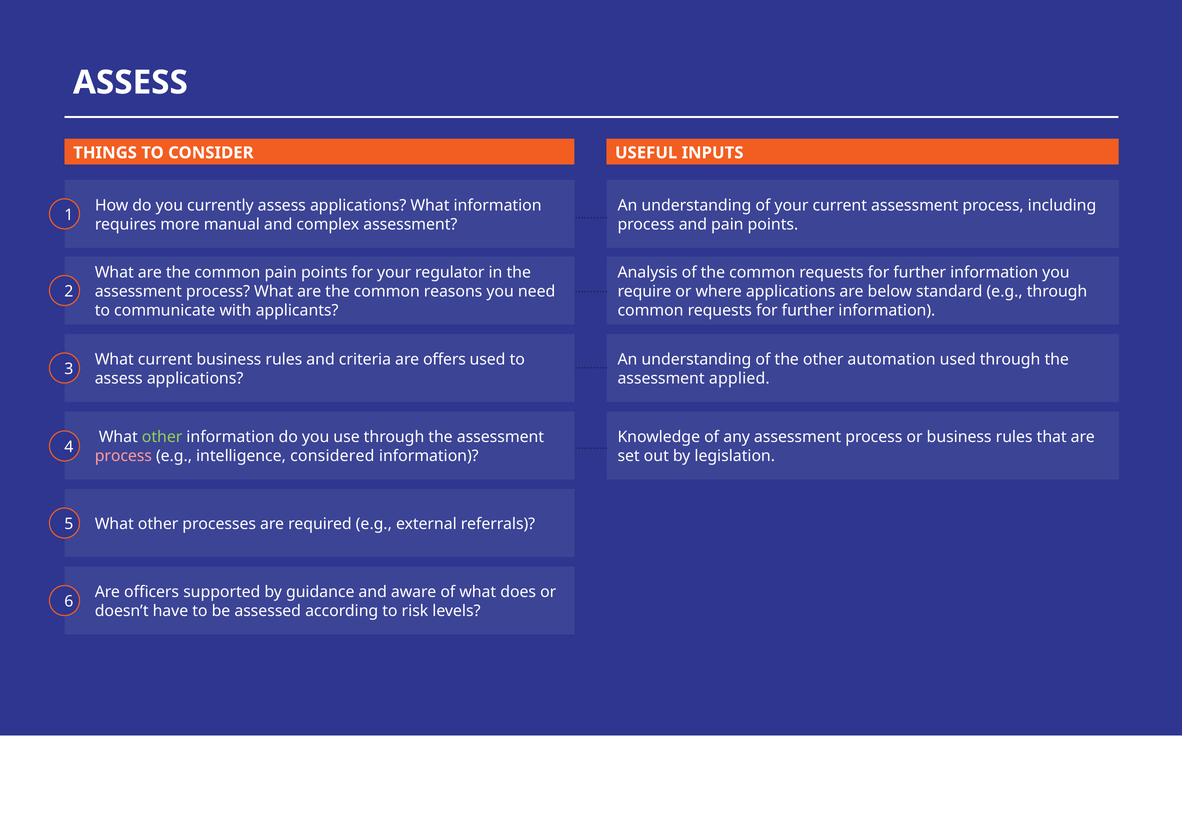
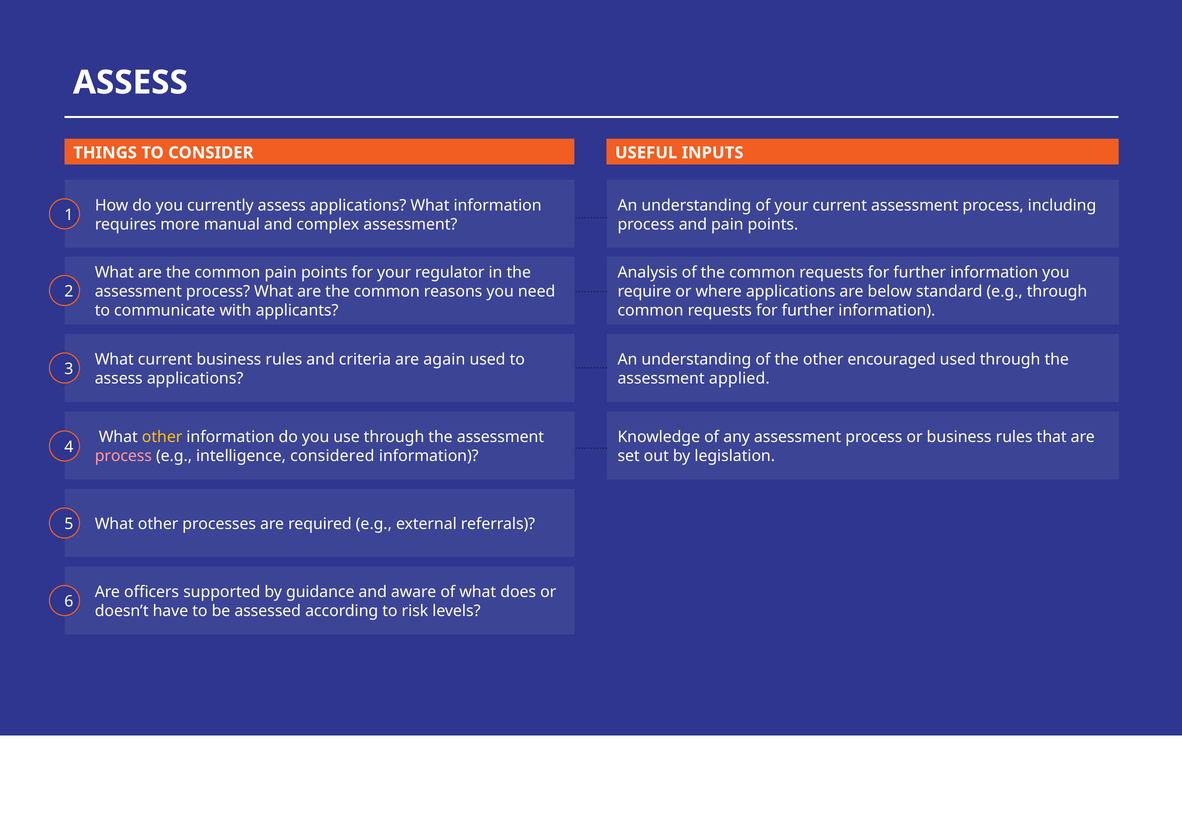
offers: offers -> again
automation: automation -> encouraged
other at (162, 437) colour: light green -> yellow
